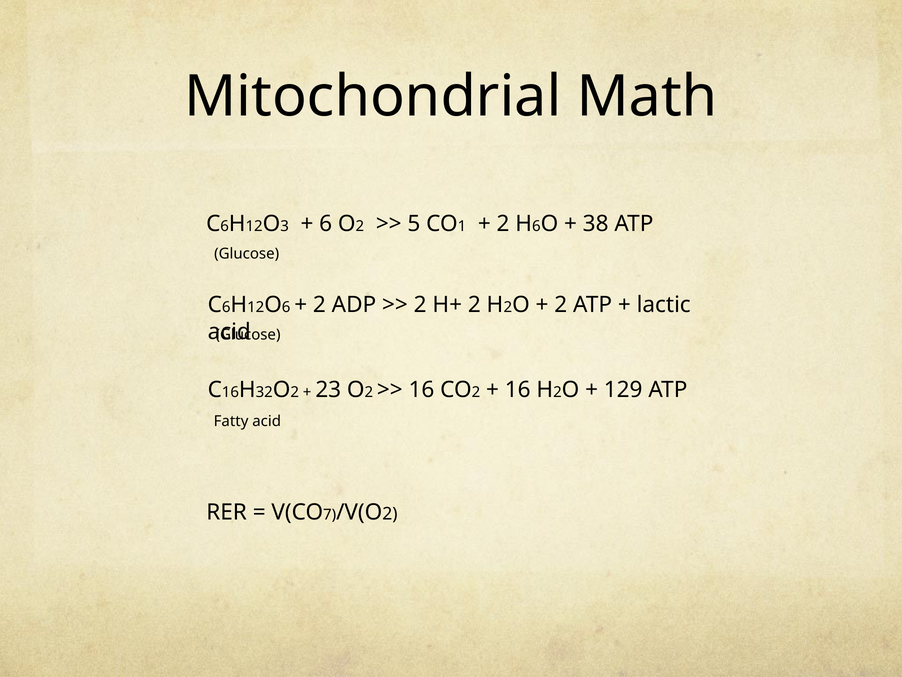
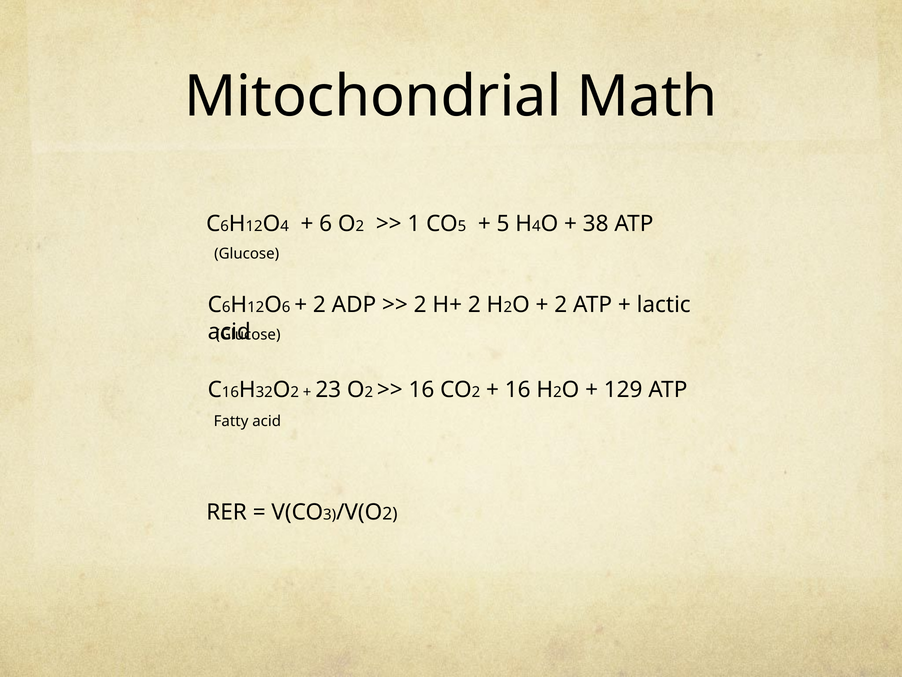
3 at (285, 226): 3 -> 4
5: 5 -> 1
1 at (462, 226): 1 -> 5
2 at (503, 224): 2 -> 5
6 at (536, 226): 6 -> 4
7: 7 -> 3
